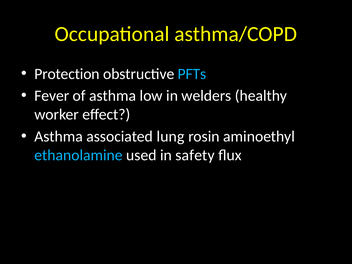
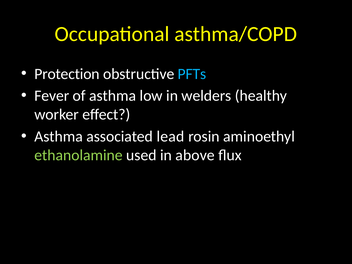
lung: lung -> lead
ethanolamine colour: light blue -> light green
safety: safety -> above
